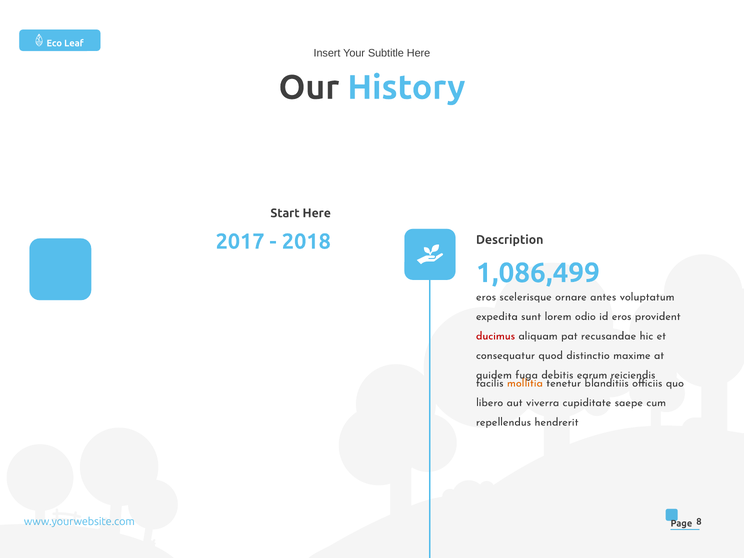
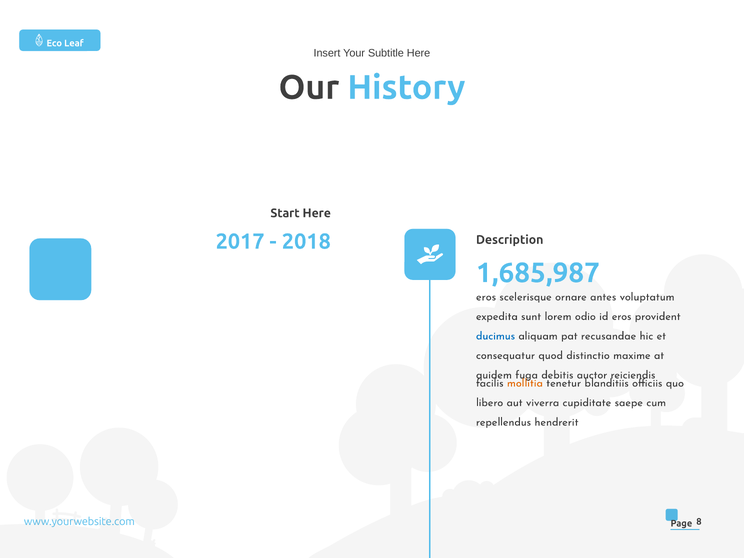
1,086,499: 1,086,499 -> 1,685,987
ducimus colour: red -> blue
earum: earum -> auctor
